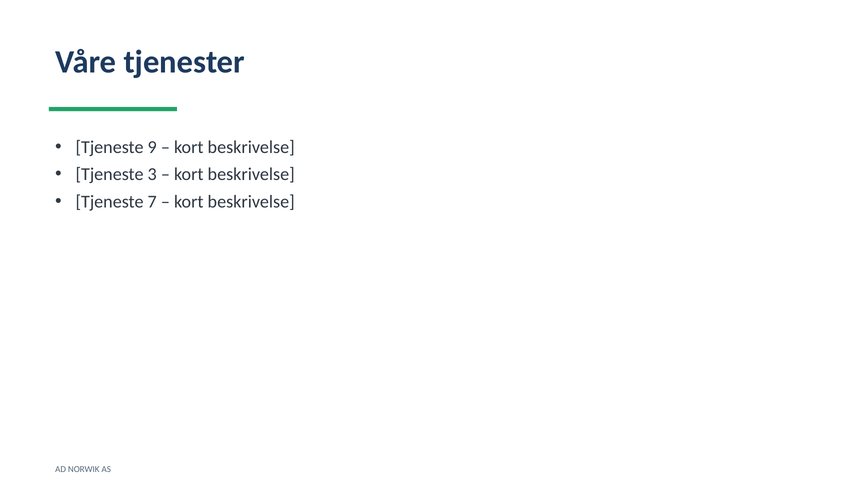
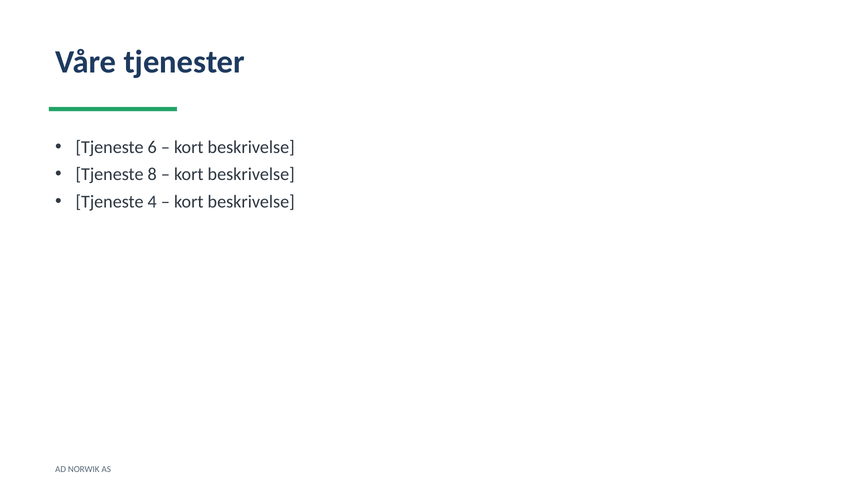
9: 9 -> 6
3: 3 -> 8
7: 7 -> 4
